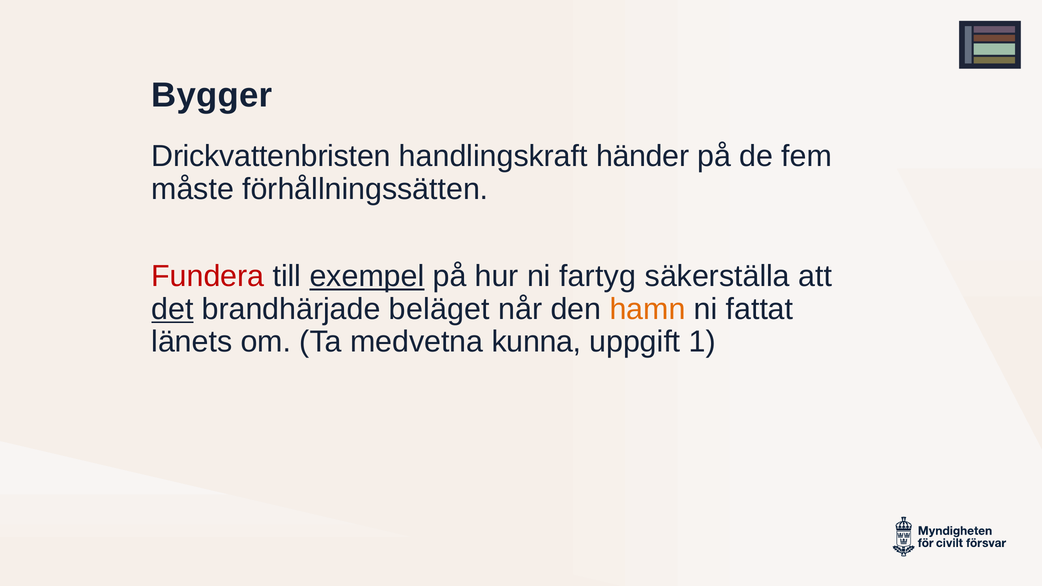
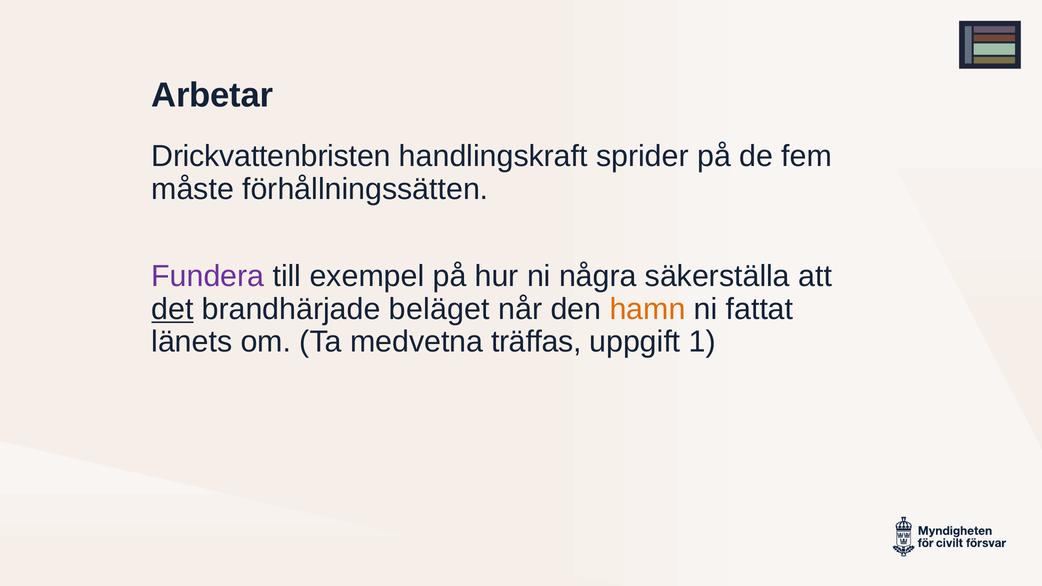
Bygger: Bygger -> Arbetar
händer: händer -> sprider
Fundera colour: red -> purple
exempel underline: present -> none
fartyg: fartyg -> några
kunna: kunna -> träffas
